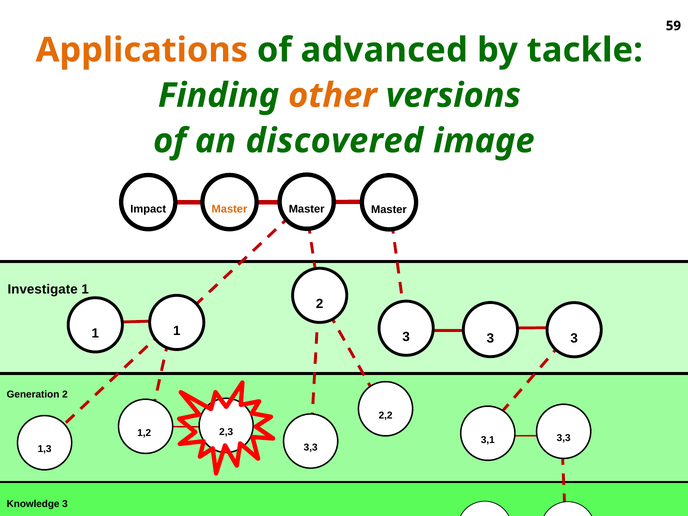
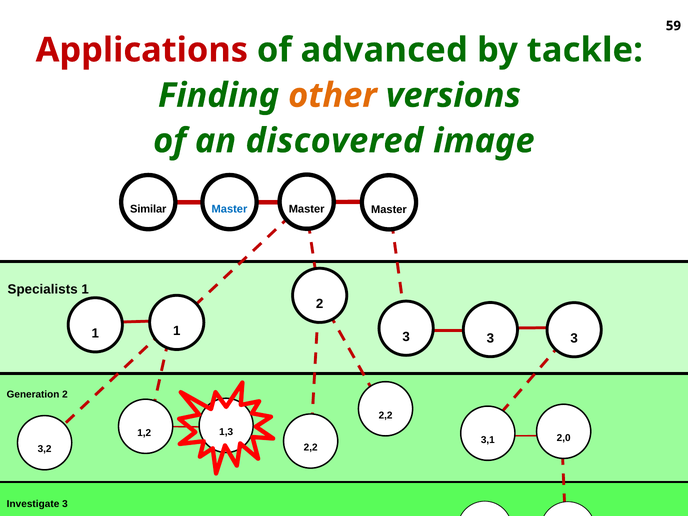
Applications colour: orange -> red
Impact: Impact -> Similar
Master at (229, 209) colour: orange -> blue
Investigate: Investigate -> Specialists
2,3: 2,3 -> 1,3
3,3 at (564, 438): 3,3 -> 2,0
3,3 at (311, 448): 3,3 -> 2,2
1,3: 1,3 -> 3,2
Knowledge: Knowledge -> Investigate
